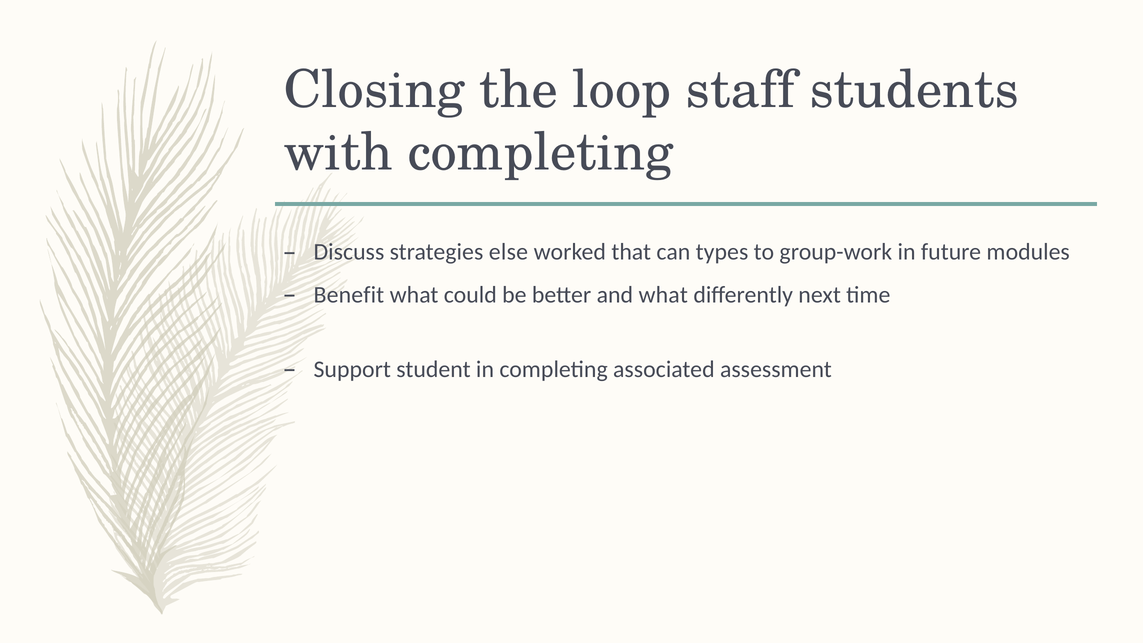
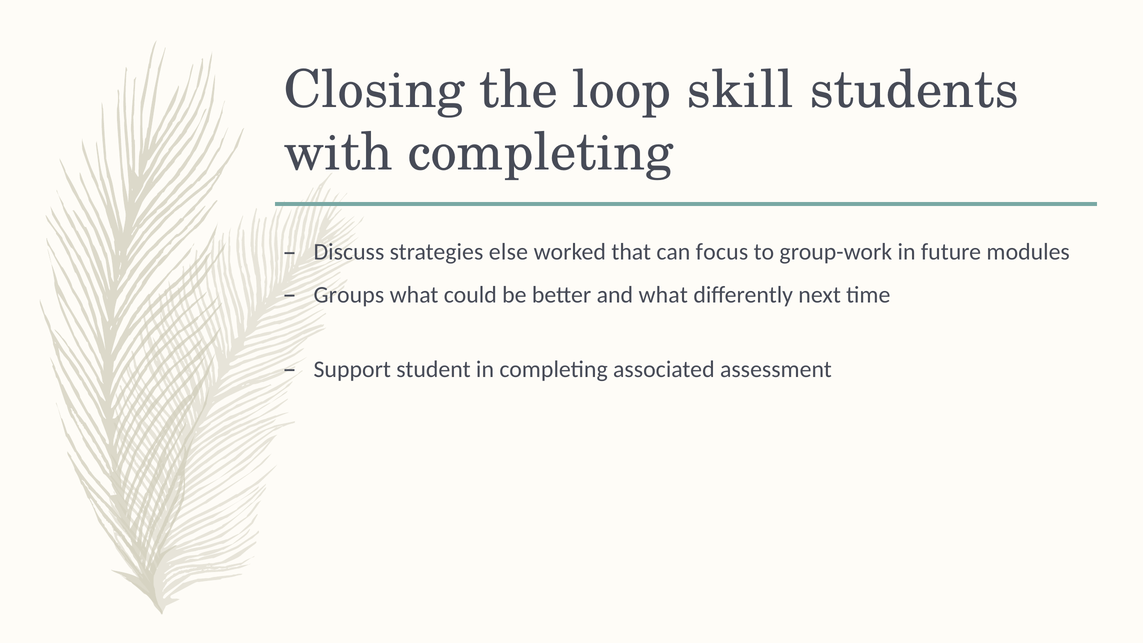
staff: staff -> skill
types: types -> focus
Benefit: Benefit -> Groups
